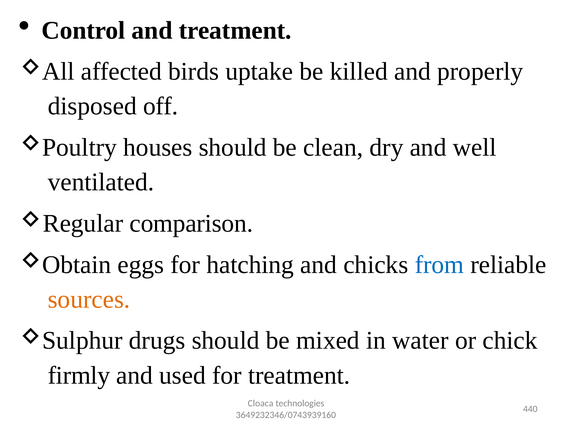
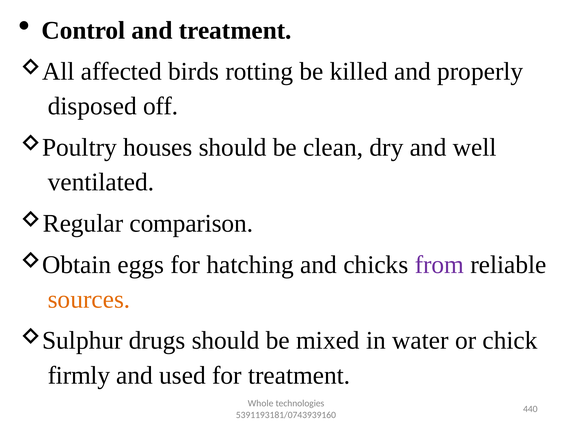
uptake: uptake -> rotting
from colour: blue -> purple
Cloaca: Cloaca -> Whole
3649232346/0743939160: 3649232346/0743939160 -> 5391193181/0743939160
